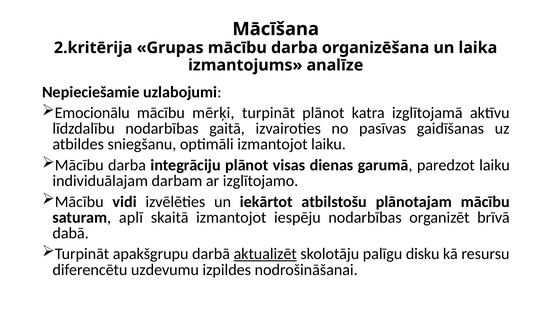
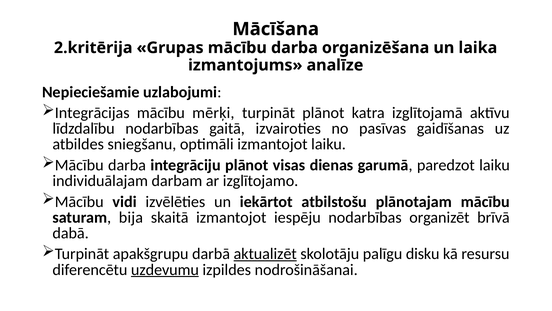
Emocionālu: Emocionālu -> Integrācijas
aplī: aplī -> bija
uzdevumu underline: none -> present
